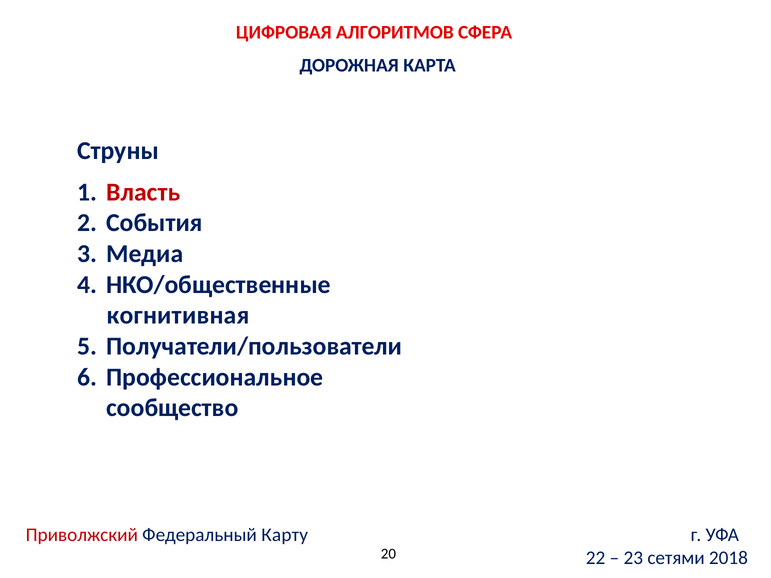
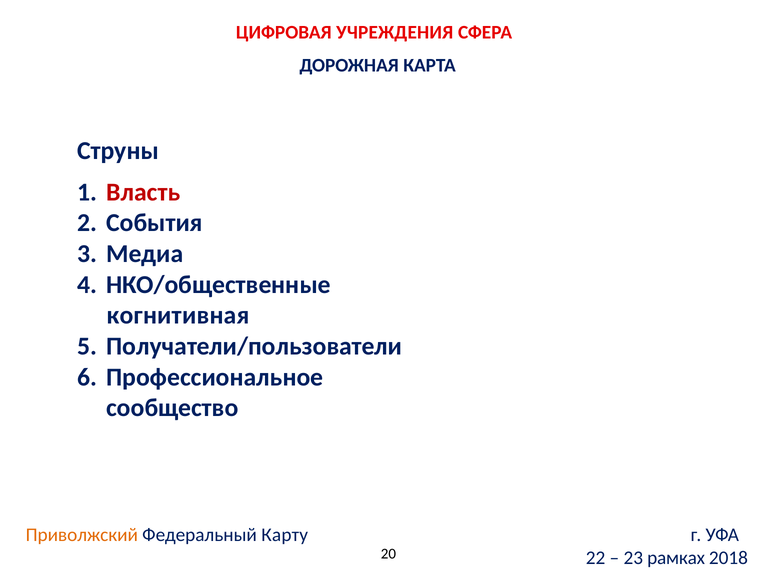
АЛГОРИТМОВ: АЛГОРИТМОВ -> УЧРЕЖДЕНИЯ
Приволжский colour: red -> orange
сетями: сетями -> рамках
